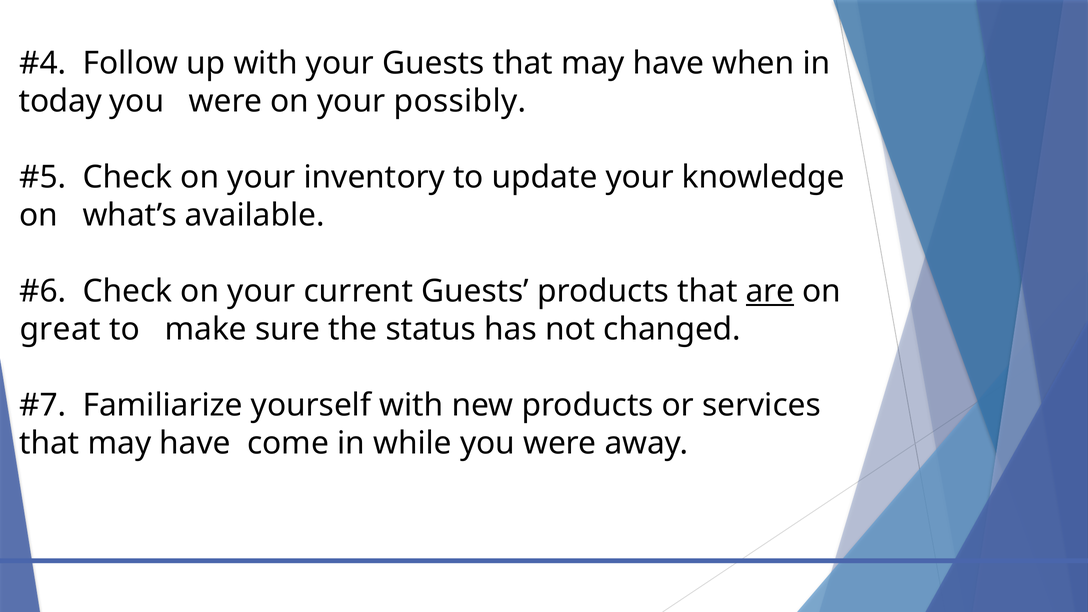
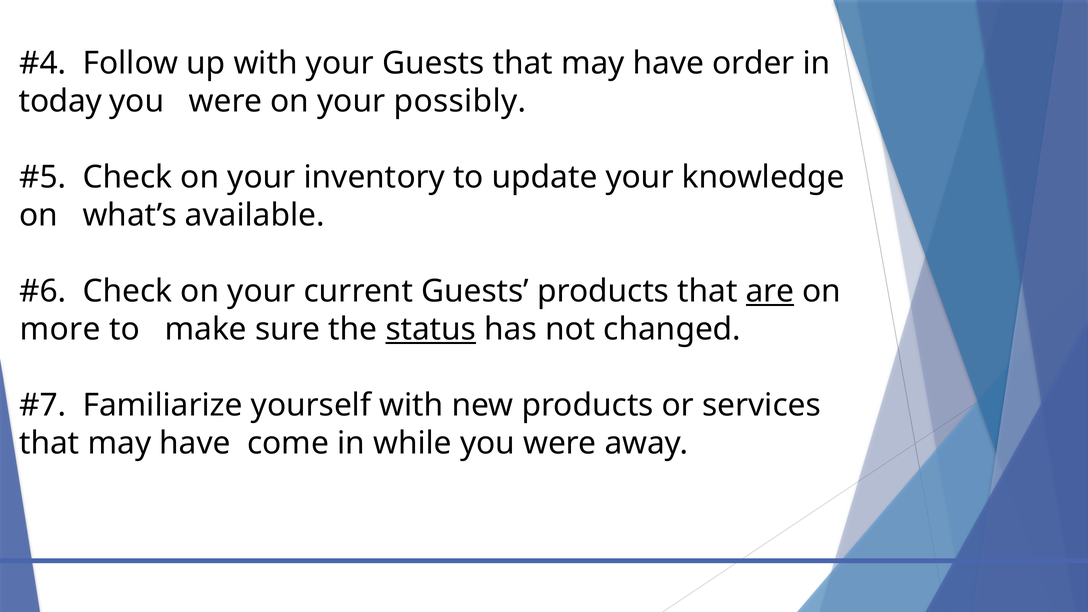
when: when -> order
great: great -> more
status underline: none -> present
